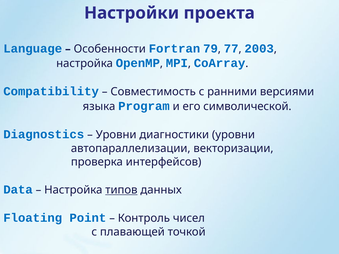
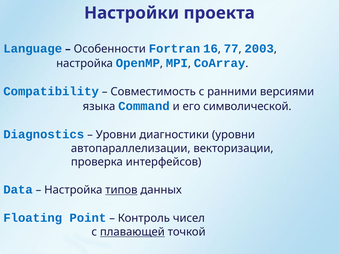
79: 79 -> 16
Program: Program -> Command
плавающей underline: none -> present
